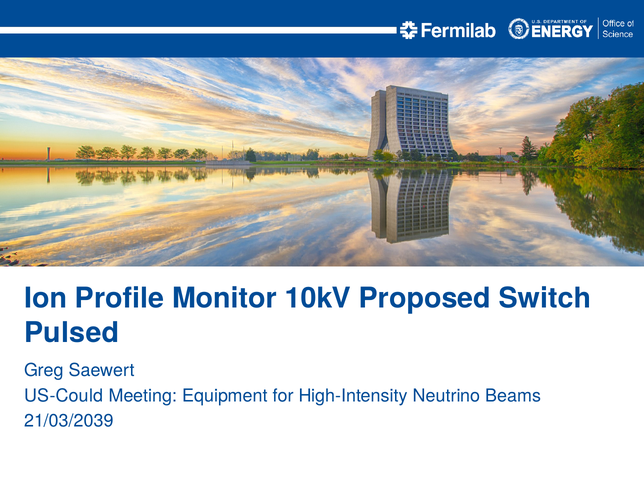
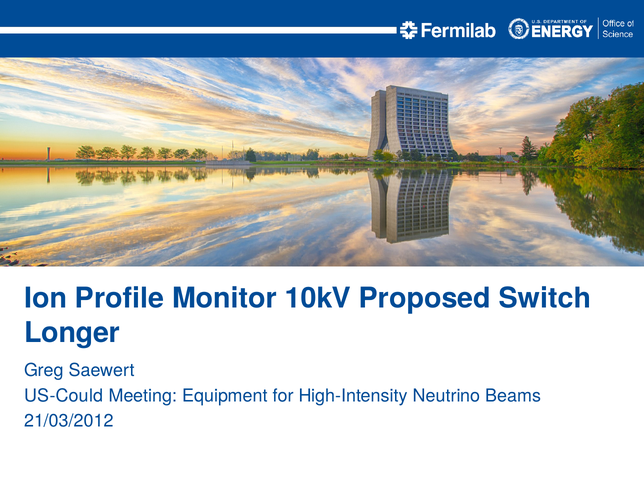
Pulsed: Pulsed -> Longer
21/03/2039: 21/03/2039 -> 21/03/2012
